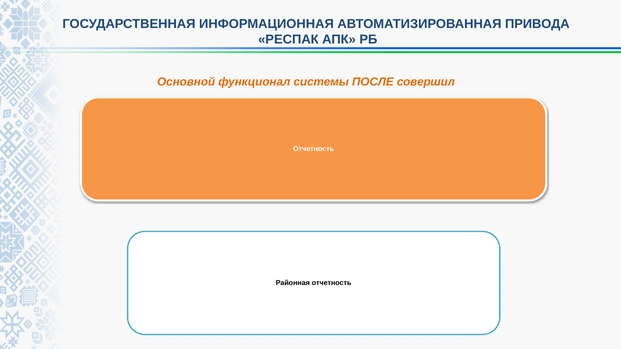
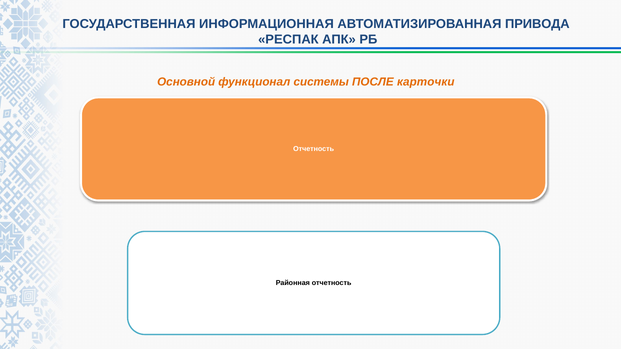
совершил: совершил -> карточки
